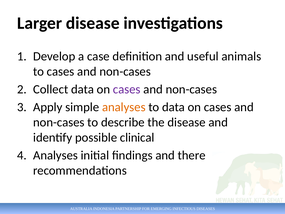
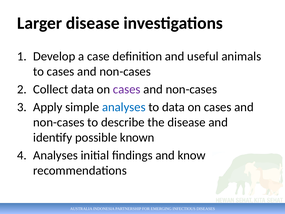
analyses at (124, 107) colour: orange -> blue
clinical: clinical -> known
there: there -> know
